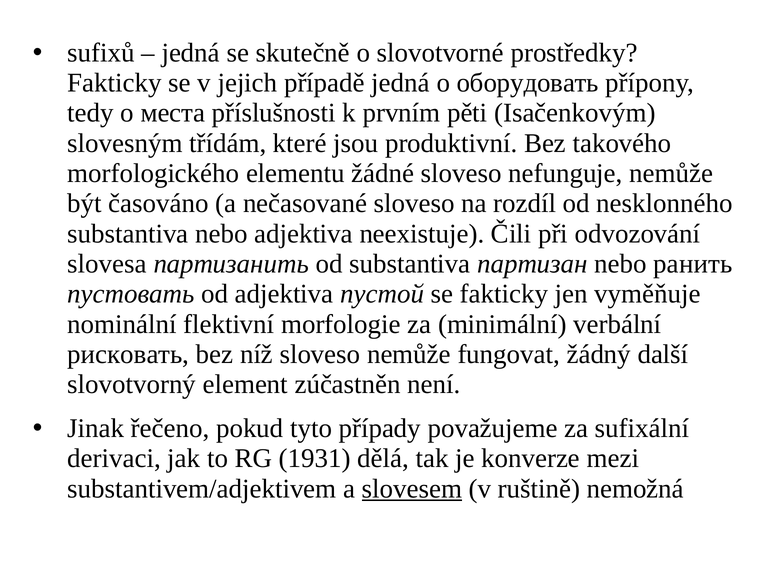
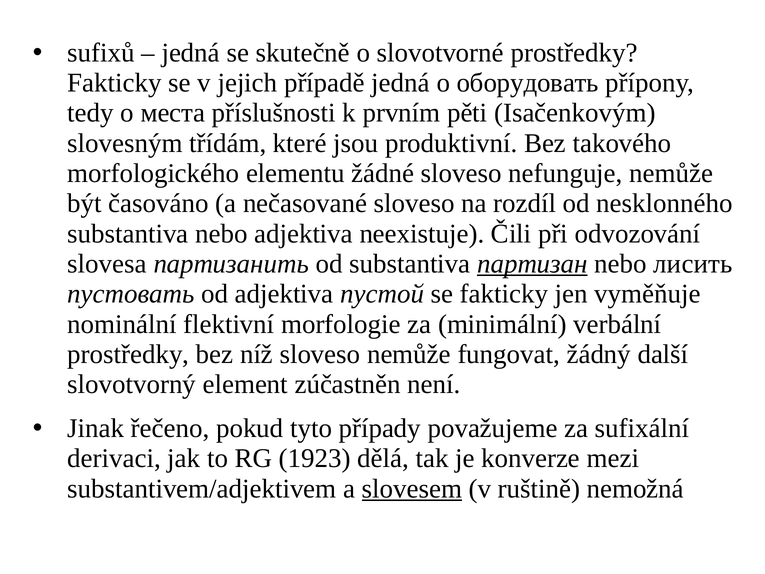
партизан underline: none -> present
ранить: ранить -> лисить
рисковать at (128, 354): рисковать -> prostředky
1931: 1931 -> 1923
